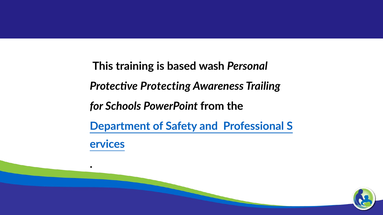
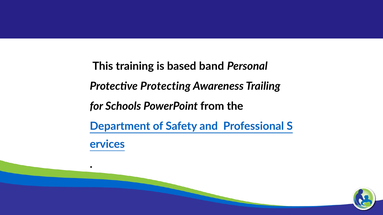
wash: wash -> band
